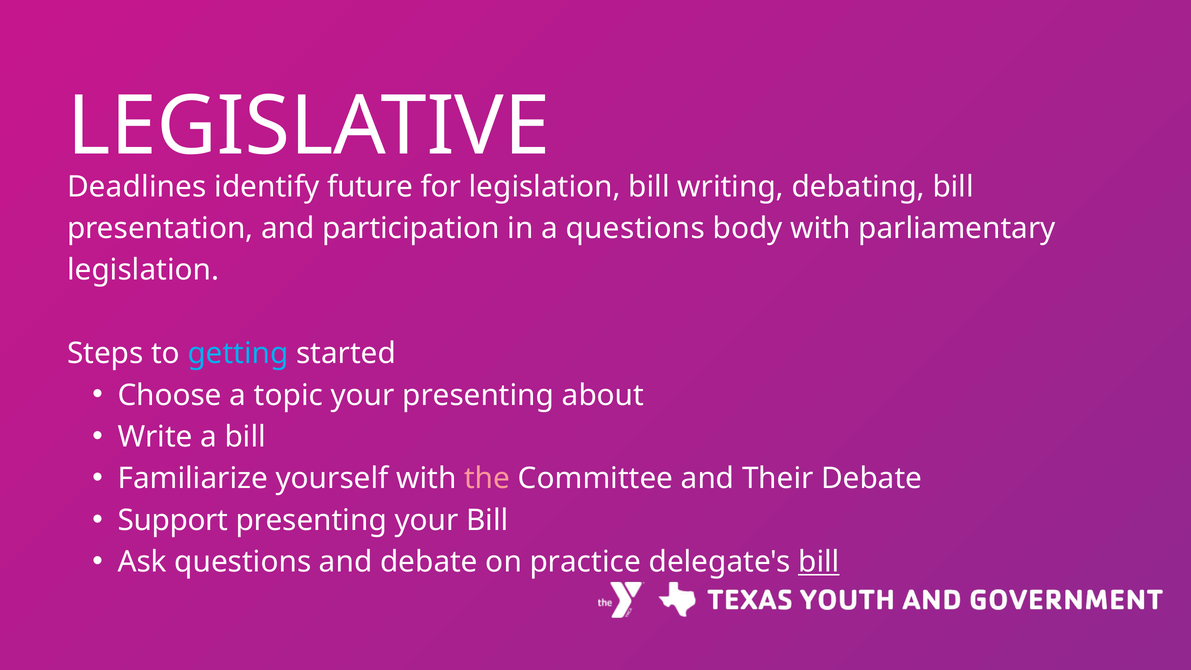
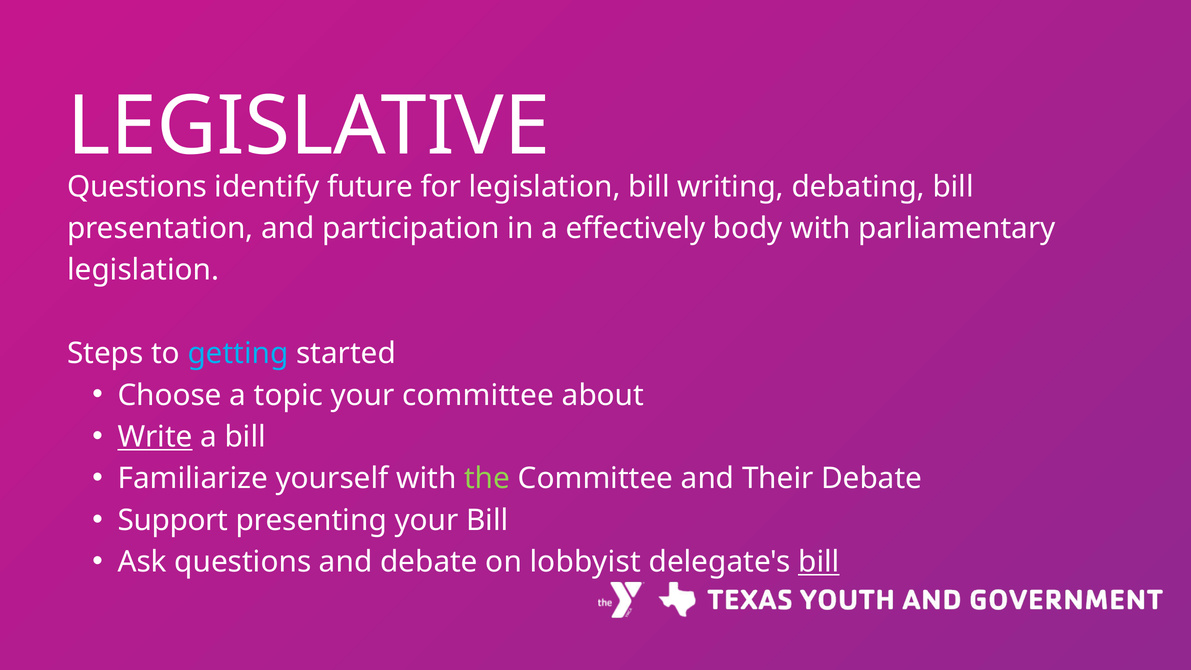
Deadlines at (137, 187): Deadlines -> Questions
a questions: questions -> effectively
your presenting: presenting -> committee
Write underline: none -> present
the colour: pink -> light green
practice: practice -> lobbyist
